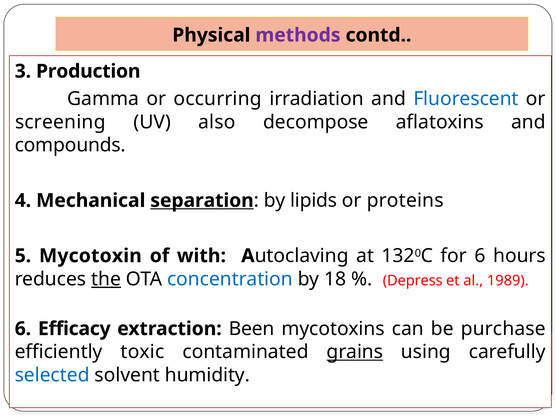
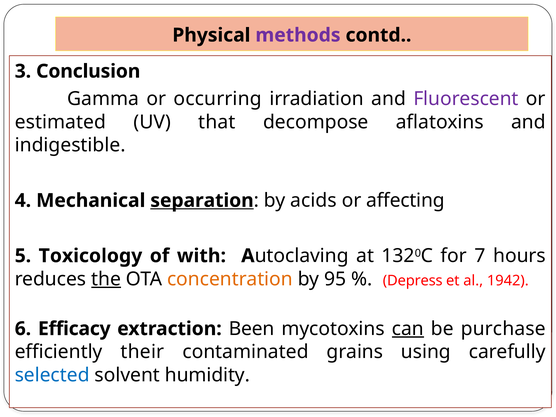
Production: Production -> Conclusion
Fluorescent colour: blue -> purple
screening: screening -> estimated
also: also -> that
compounds: compounds -> indigestible
lipids: lipids -> acids
proteins: proteins -> affecting
Mycotoxin: Mycotoxin -> Toxicology
for 6: 6 -> 7
concentration colour: blue -> orange
18: 18 -> 95
1989: 1989 -> 1942
can underline: none -> present
toxic: toxic -> their
grains underline: present -> none
